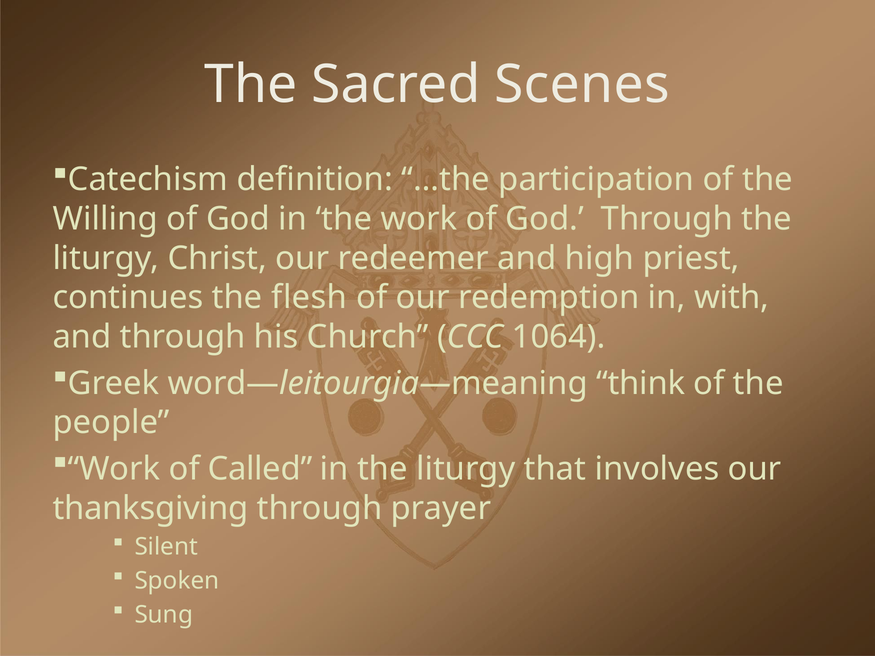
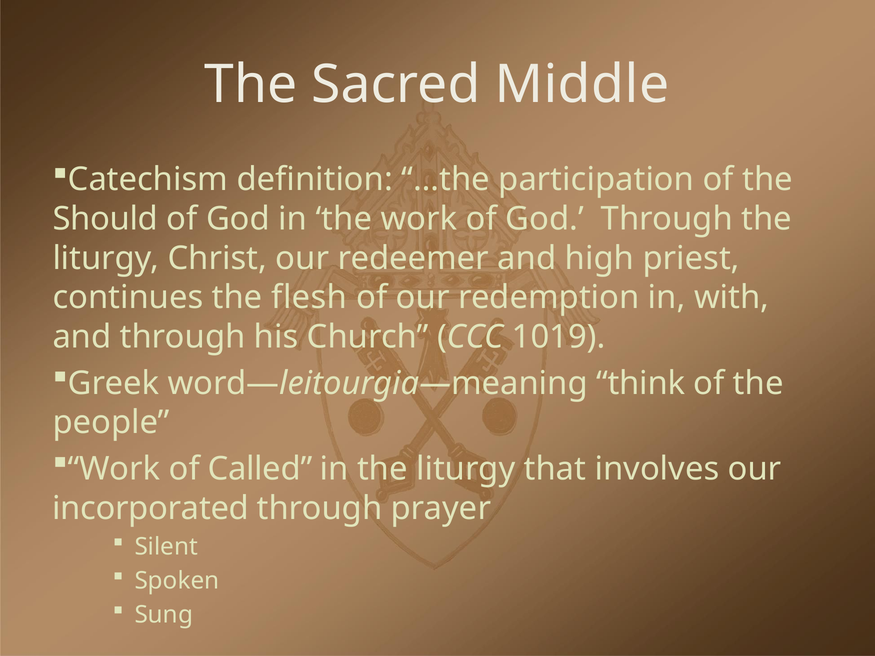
Scenes: Scenes -> Middle
Willing: Willing -> Should
1064: 1064 -> 1019
thanksgiving: thanksgiving -> incorporated
